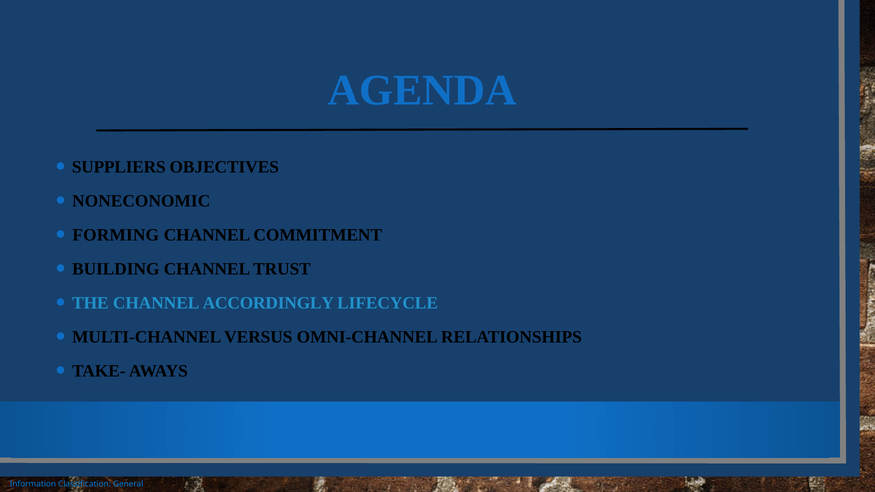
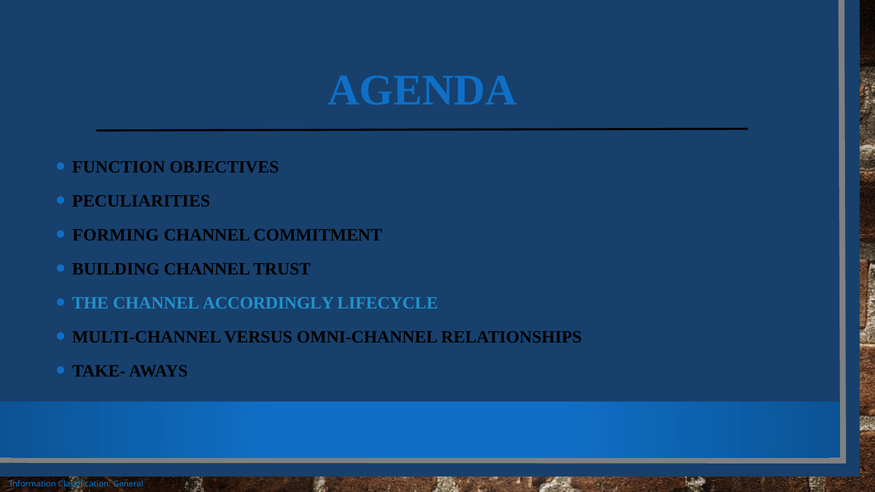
SUPPLIERS: SUPPLIERS -> FUNCTION
NONECONOMIC: NONECONOMIC -> PECULIARITIES
